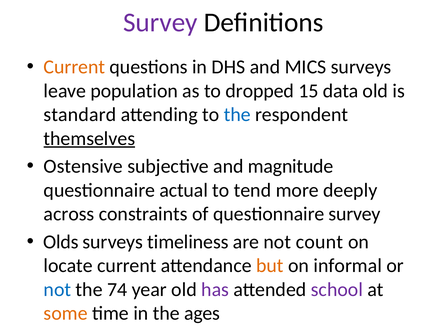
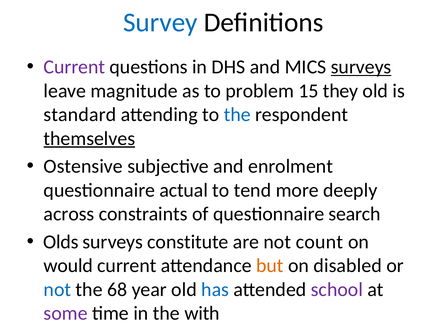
Survey at (160, 22) colour: purple -> blue
Current at (74, 67) colour: orange -> purple
surveys at (361, 67) underline: none -> present
population: population -> magnitude
dropped: dropped -> problem
data: data -> they
magnitude: magnitude -> enrolment
questionnaire survey: survey -> search
timeliness: timeliness -> constitute
locate: locate -> would
informal: informal -> disabled
74: 74 -> 68
has colour: purple -> blue
some colour: orange -> purple
ages: ages -> with
